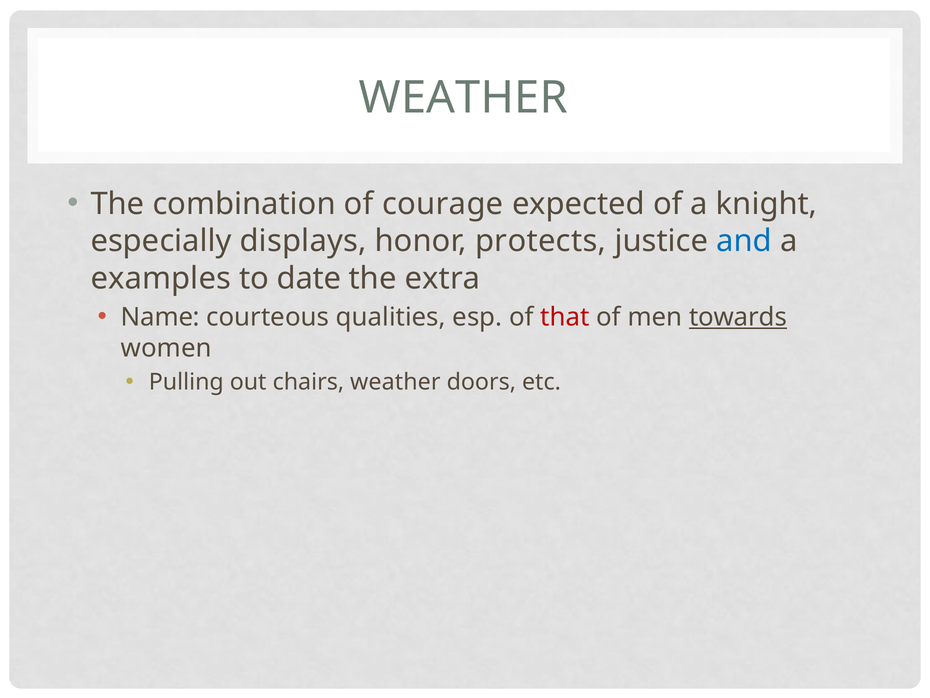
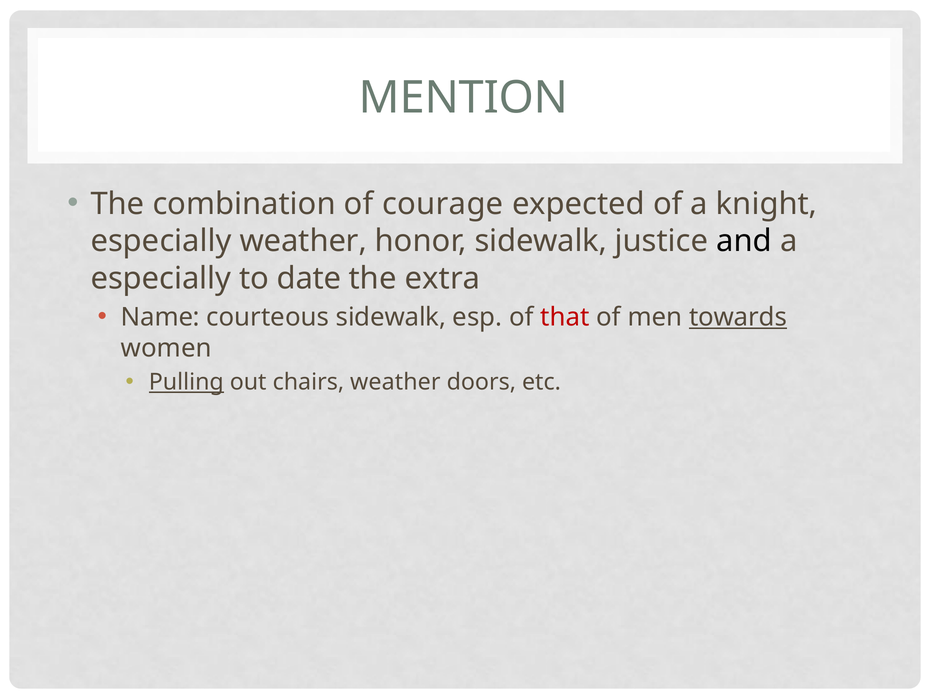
WEATHER at (463, 98): WEATHER -> MENTION
especially displays: displays -> weather
honor protects: protects -> sidewalk
and colour: blue -> black
examples at (161, 278): examples -> especially
courteous qualities: qualities -> sidewalk
Pulling underline: none -> present
